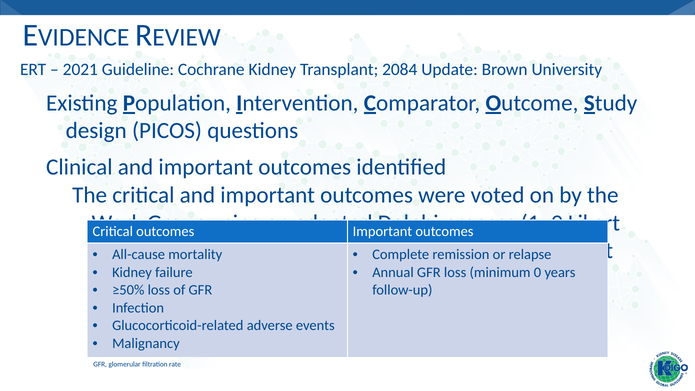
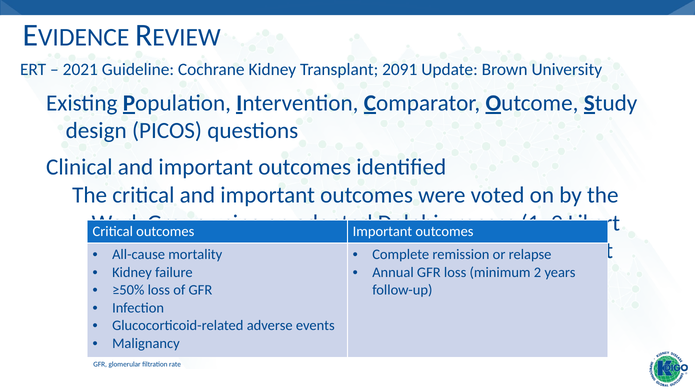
2084: 2084 -> 2091
0: 0 -> 2
